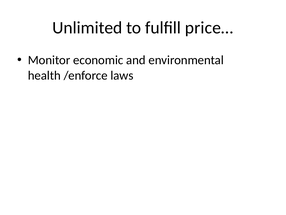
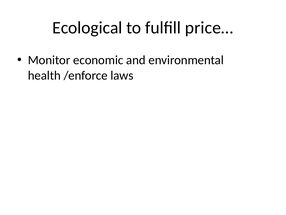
Unlimited: Unlimited -> Ecological
